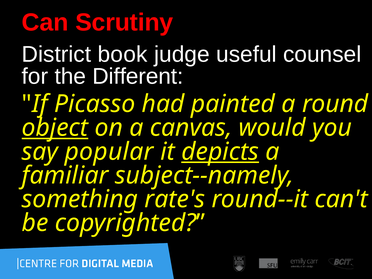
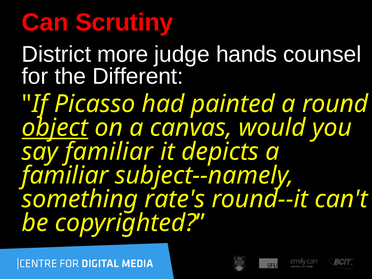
book: book -> more
useful: useful -> hands
say popular: popular -> familiar
depicts underline: present -> none
